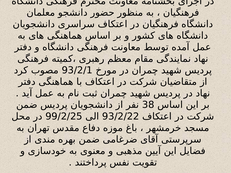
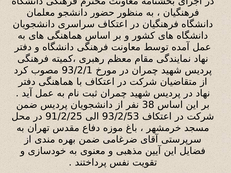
99/2/25: 99/2/25 -> 91/2/25
93/2/22: 93/2/22 -> 93/2/53
